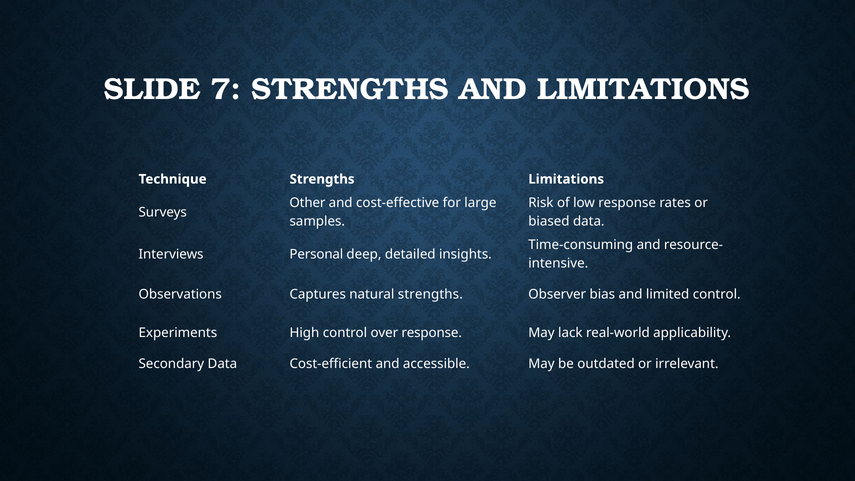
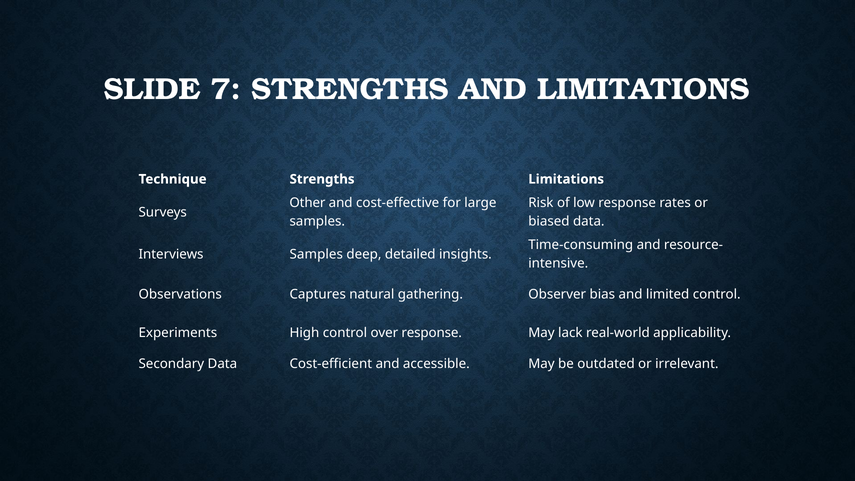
Interviews Personal: Personal -> Samples
natural strengths: strengths -> gathering
